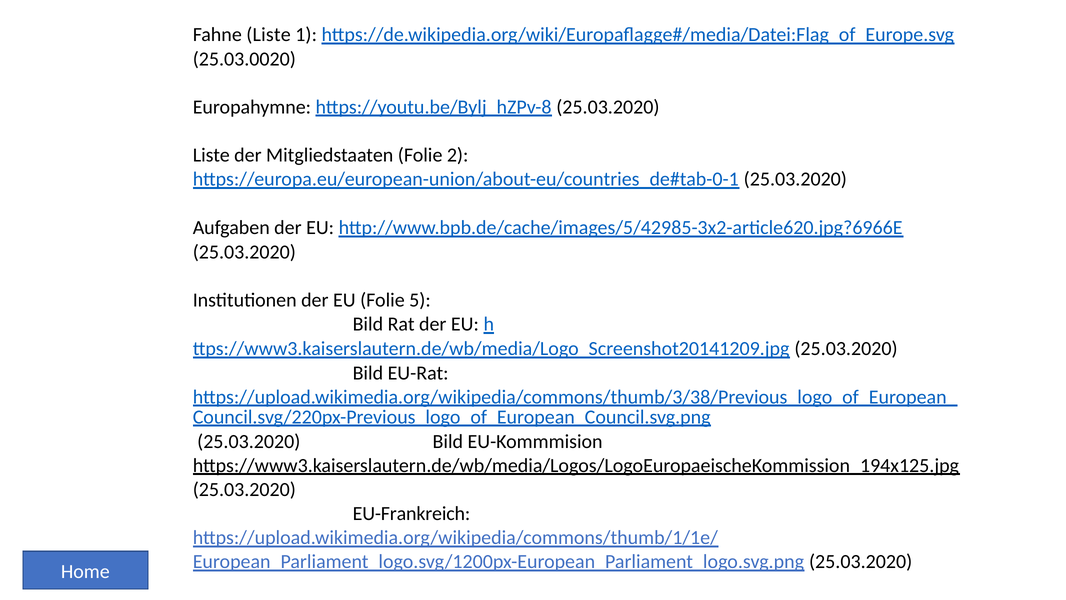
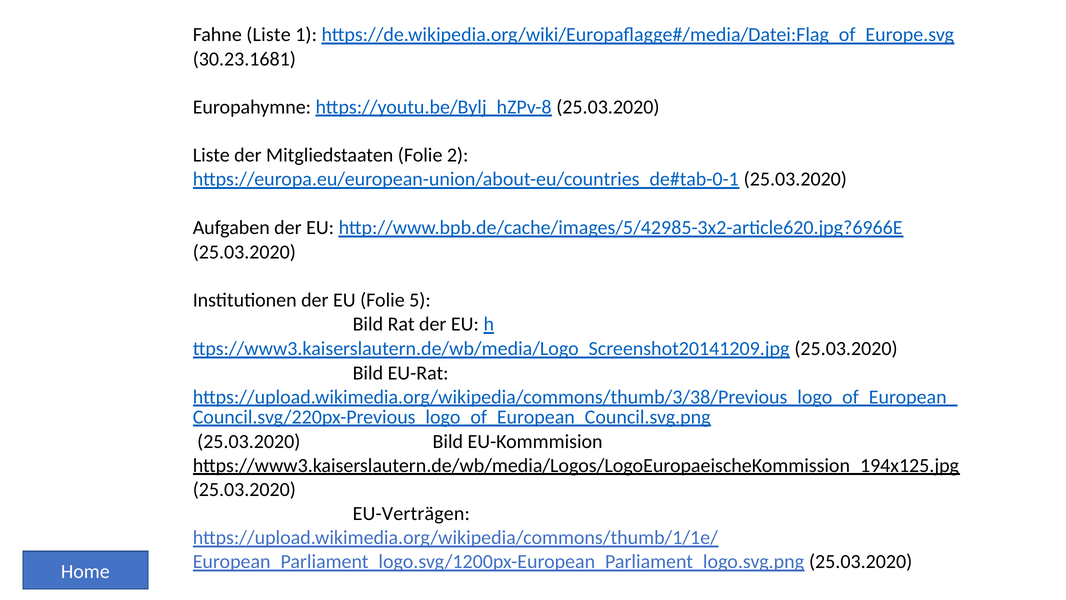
25.03.0020: 25.03.0020 -> 30.23.1681
EU-Frankreich: EU-Frankreich -> EU-Verträgen
